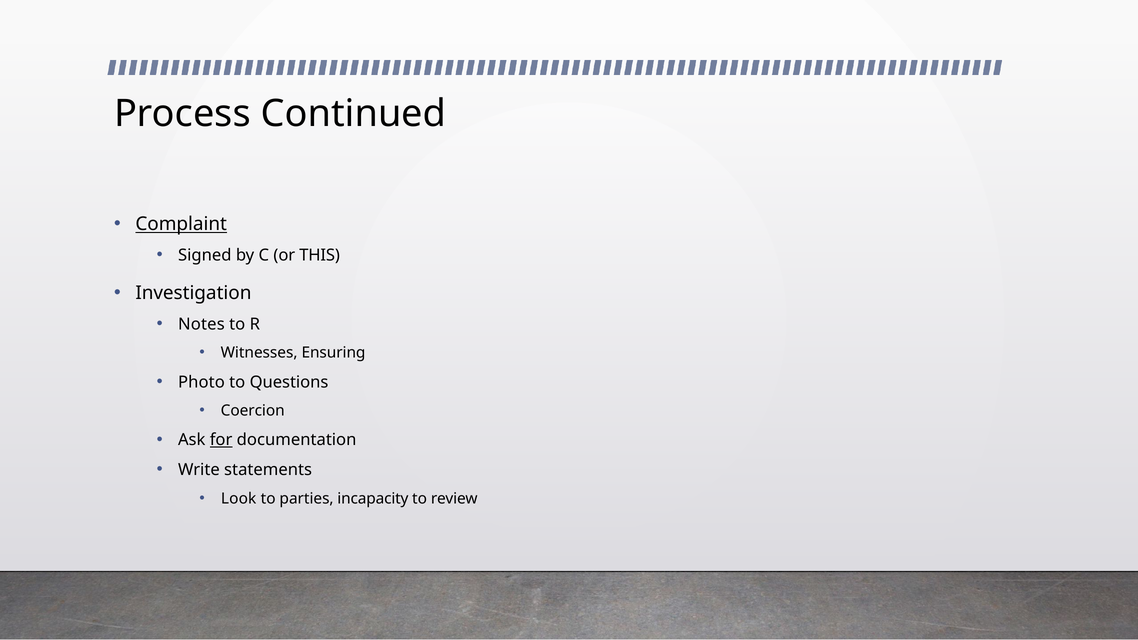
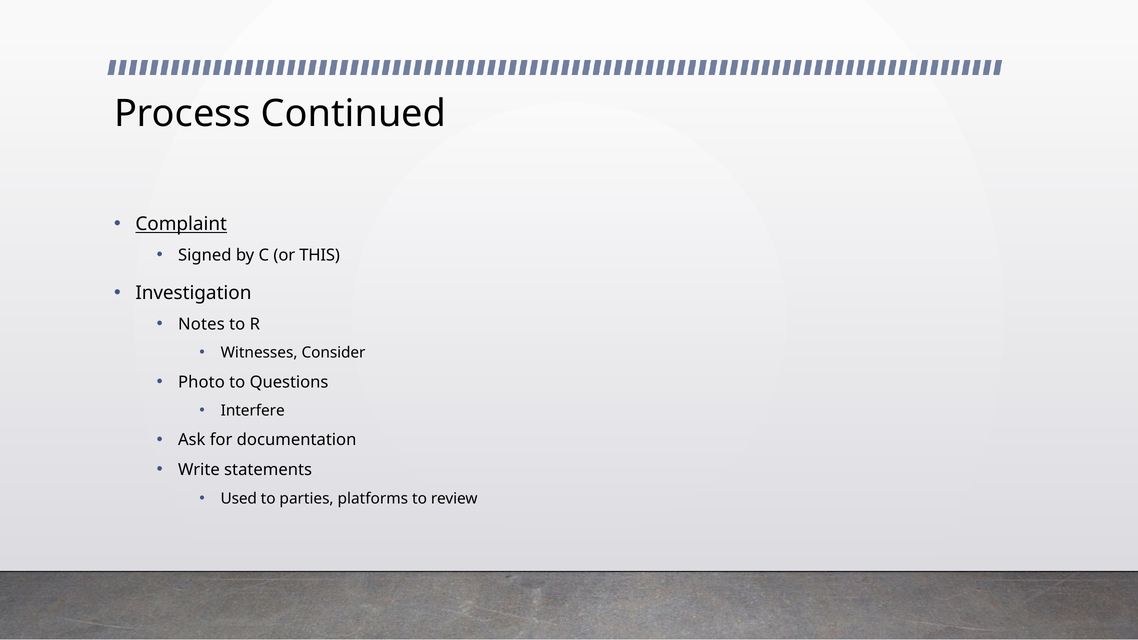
Ensuring: Ensuring -> Consider
Coercion: Coercion -> Interfere
for underline: present -> none
Look: Look -> Used
incapacity: incapacity -> platforms
